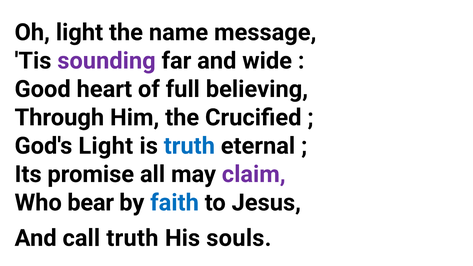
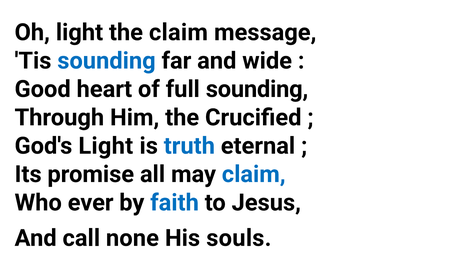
the name: name -> claim
sounding at (106, 61) colour: purple -> blue
full believing: believing -> sounding
claim at (254, 174) colour: purple -> blue
bear: bear -> ever
call truth: truth -> none
